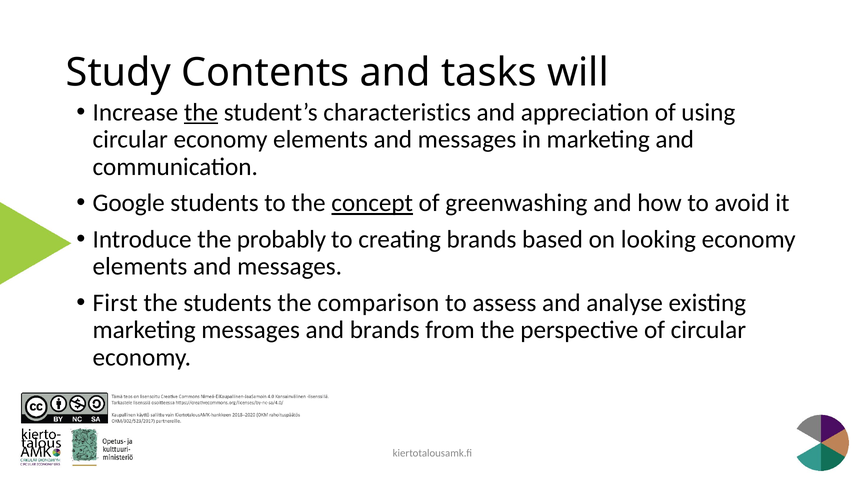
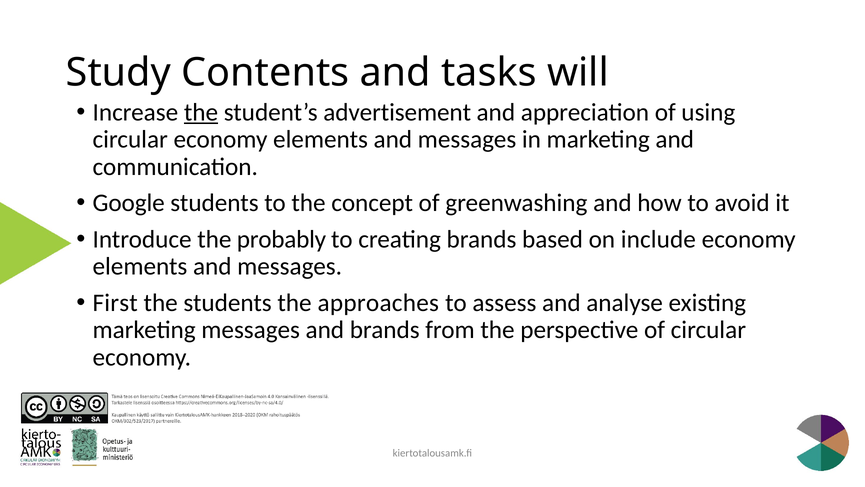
characteristics: characteristics -> advertisement
concept underline: present -> none
looking: looking -> include
comparison: comparison -> approaches
